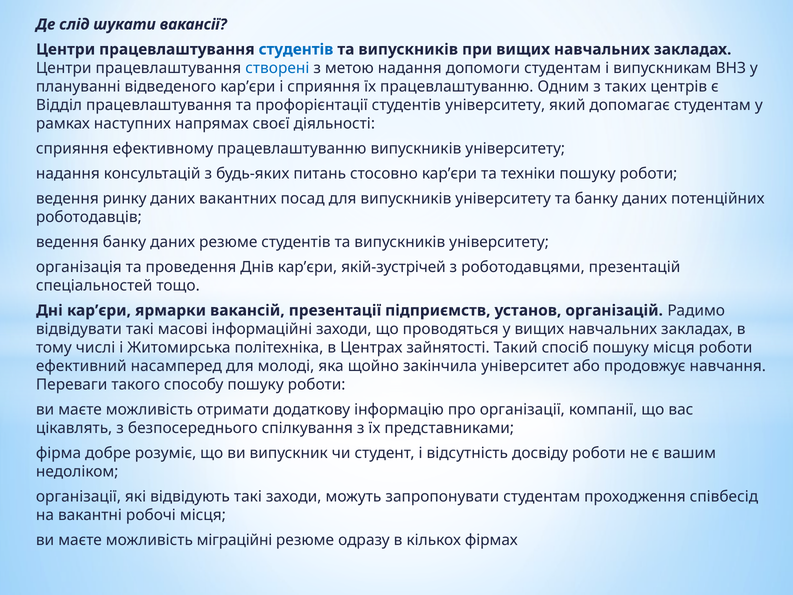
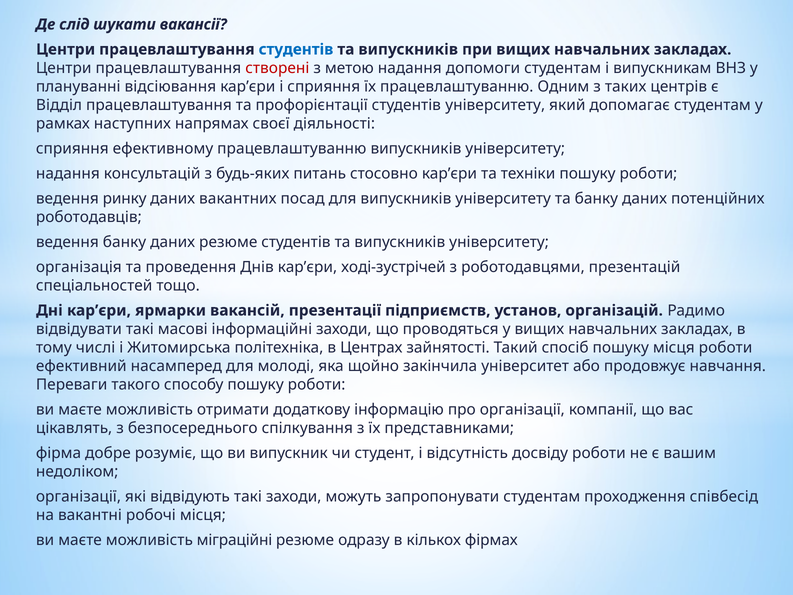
створені colour: blue -> red
відведеного: відведеного -> відсіювання
якій-зустрічей: якій-зустрічей -> ході-зустрічей
